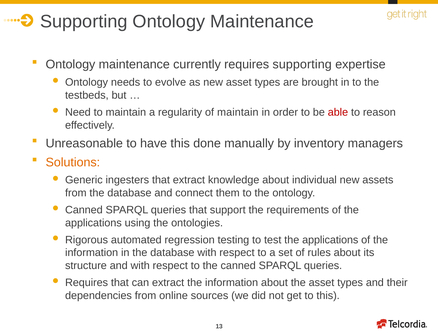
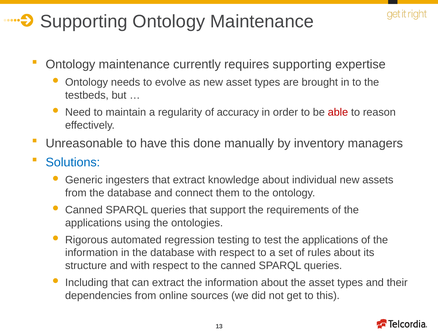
of maintain: maintain -> accuracy
Solutions colour: orange -> blue
Requires at (87, 283): Requires -> Including
